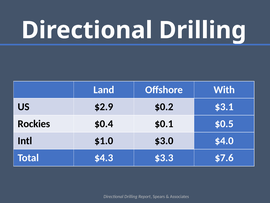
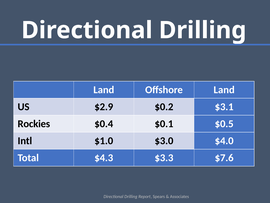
Offshore With: With -> Land
